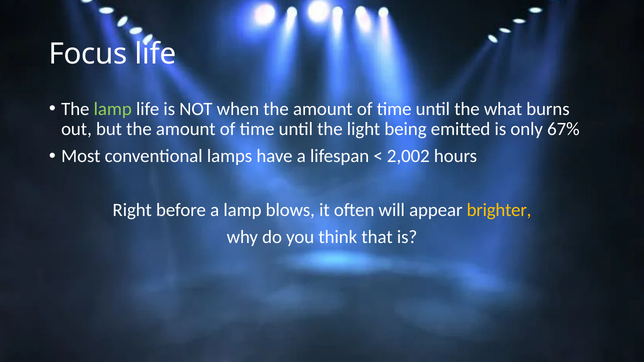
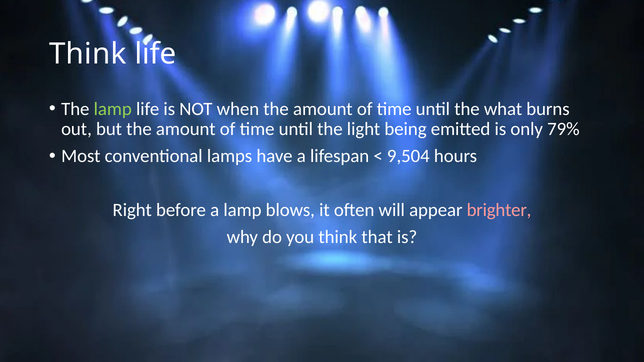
Focus at (88, 54): Focus -> Think
67%: 67% -> 79%
2,002: 2,002 -> 9,504
brighter colour: yellow -> pink
